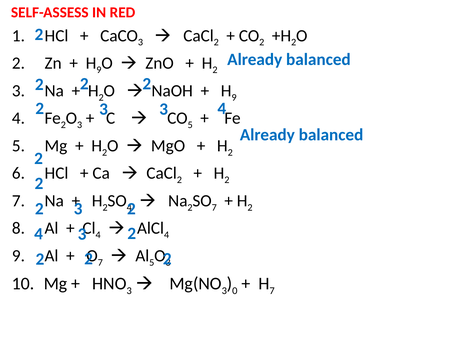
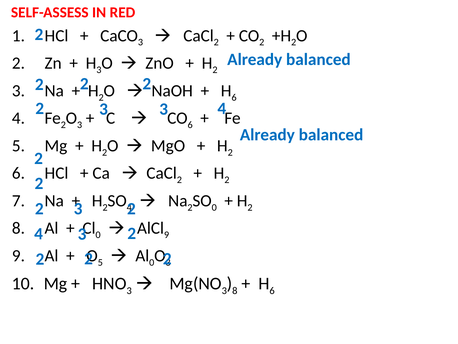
9 at (99, 70): 9 -> 3
9 at (234, 97): 9 -> 6
5 at (190, 125): 5 -> 6
7 at (214, 207): 7 -> 0
4 at (98, 235): 4 -> 0
4 at (167, 235): 4 -> 9
7 at (100, 262): 7 -> 5
Al 5: 5 -> 0
0 at (235, 290): 0 -> 8
7 at (272, 290): 7 -> 6
